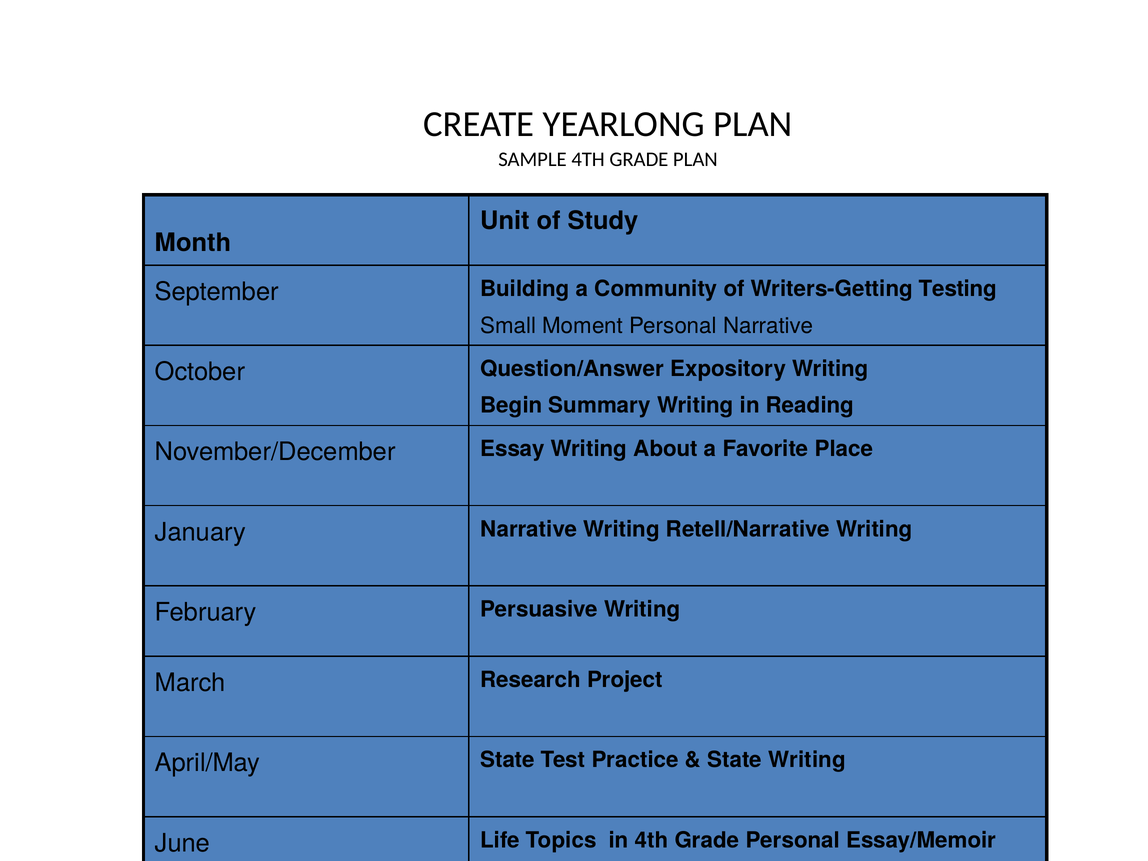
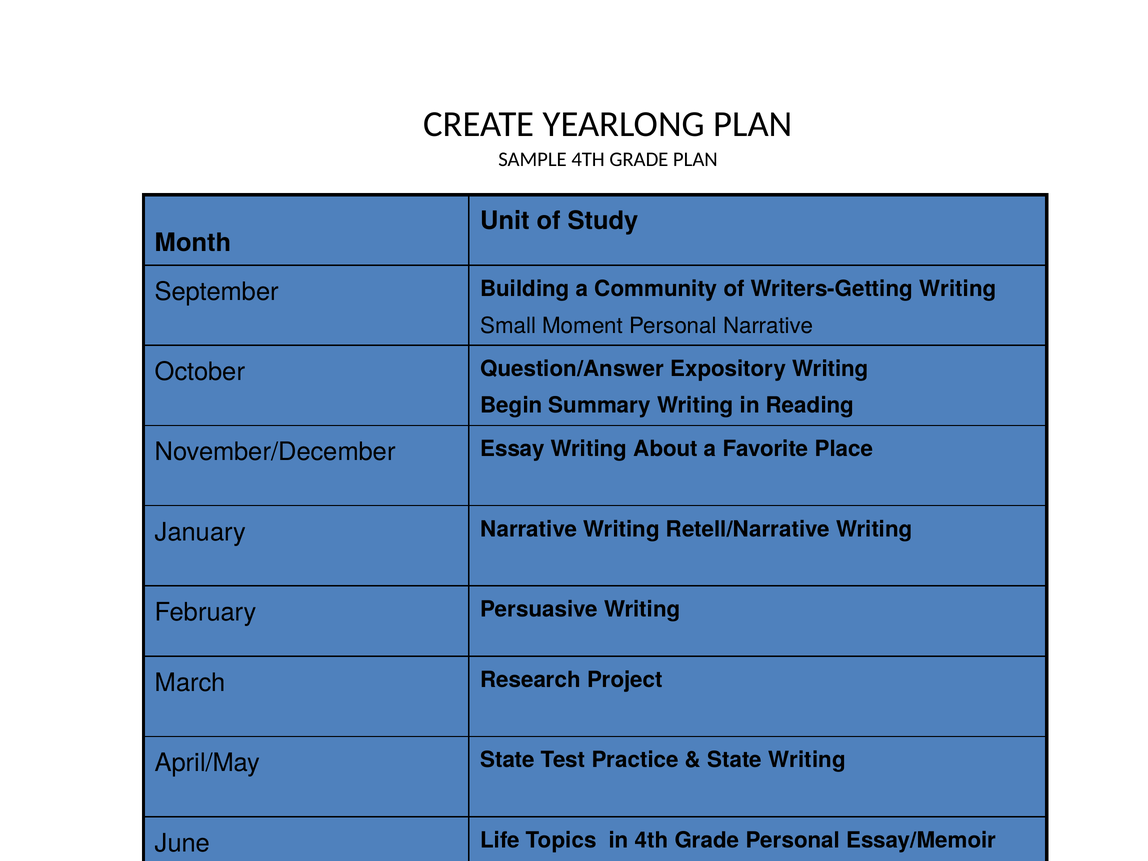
Writers-Getting Testing: Testing -> Writing
